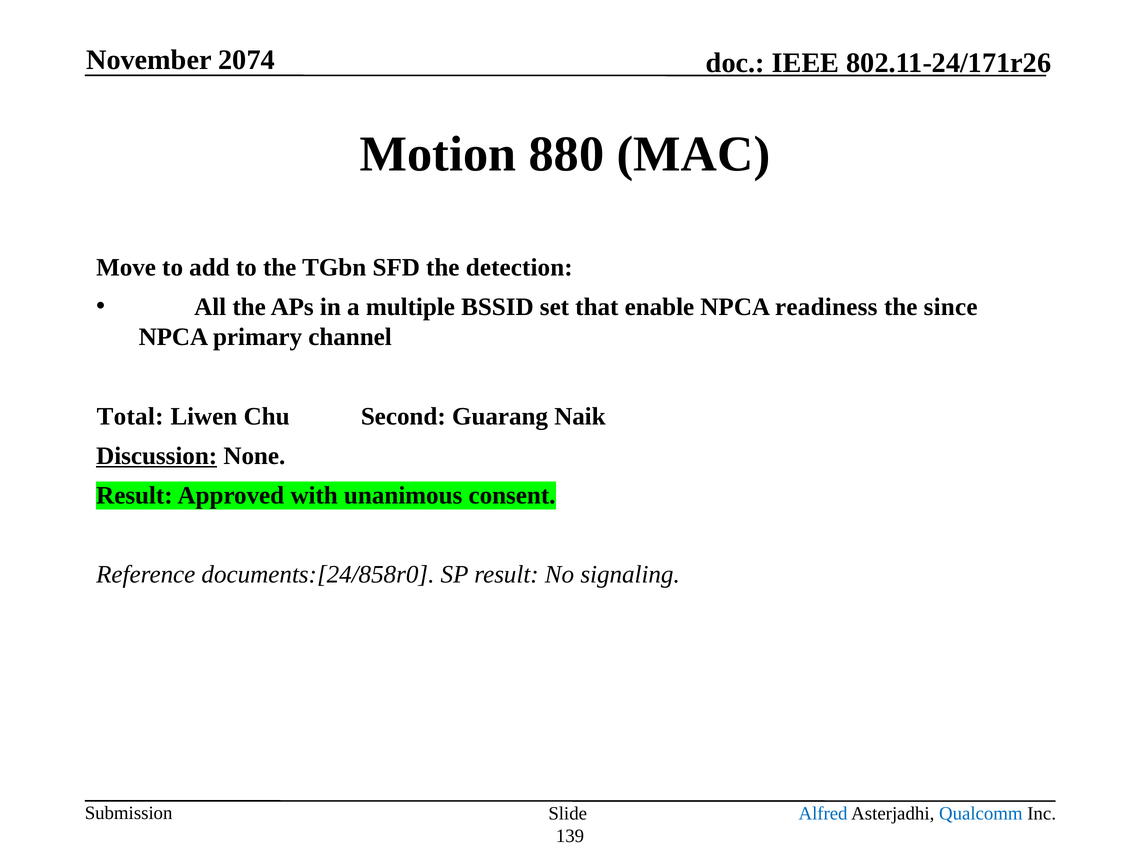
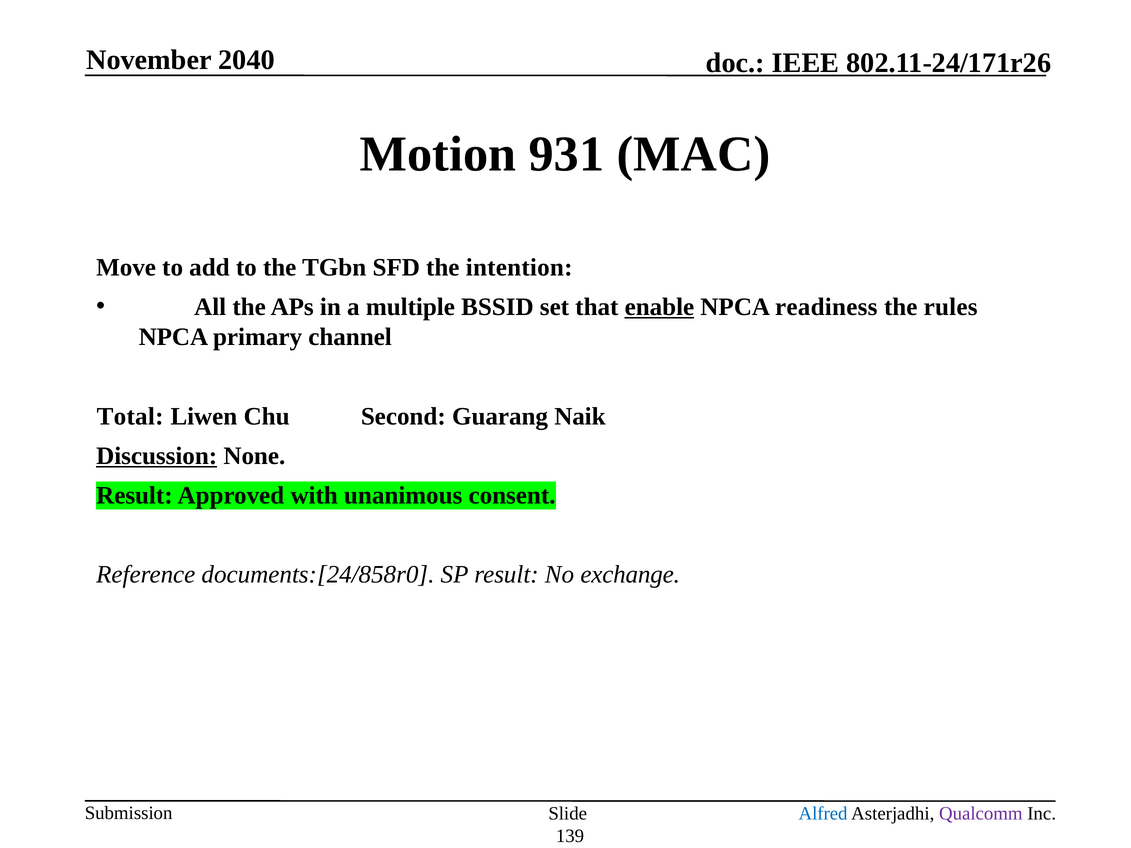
2074: 2074 -> 2040
880: 880 -> 931
detection: detection -> intention
enable underline: none -> present
since: since -> rules
signaling: signaling -> exchange
Qualcomm colour: blue -> purple
